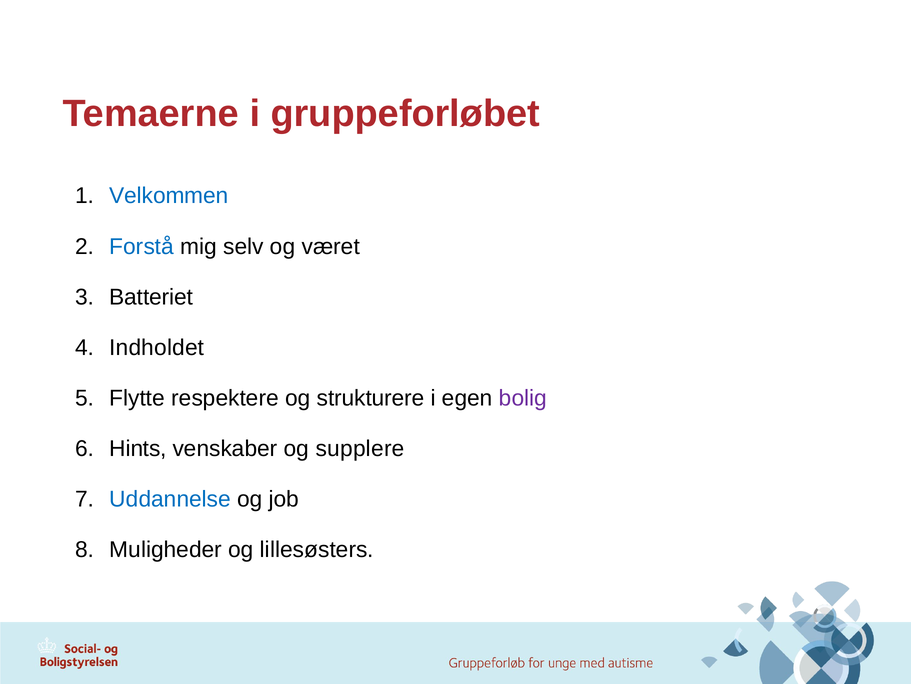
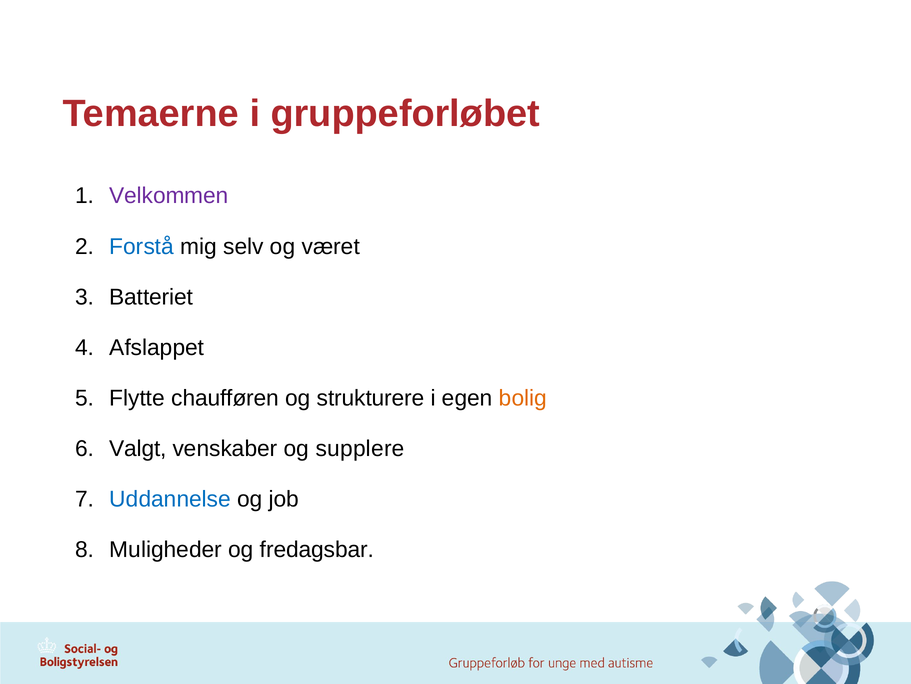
Velkommen colour: blue -> purple
Indholdet: Indholdet -> Afslappet
respektere: respektere -> chaufføren
bolig colour: purple -> orange
Hints: Hints -> Valgt
lillesøsters: lillesøsters -> fredagsbar
